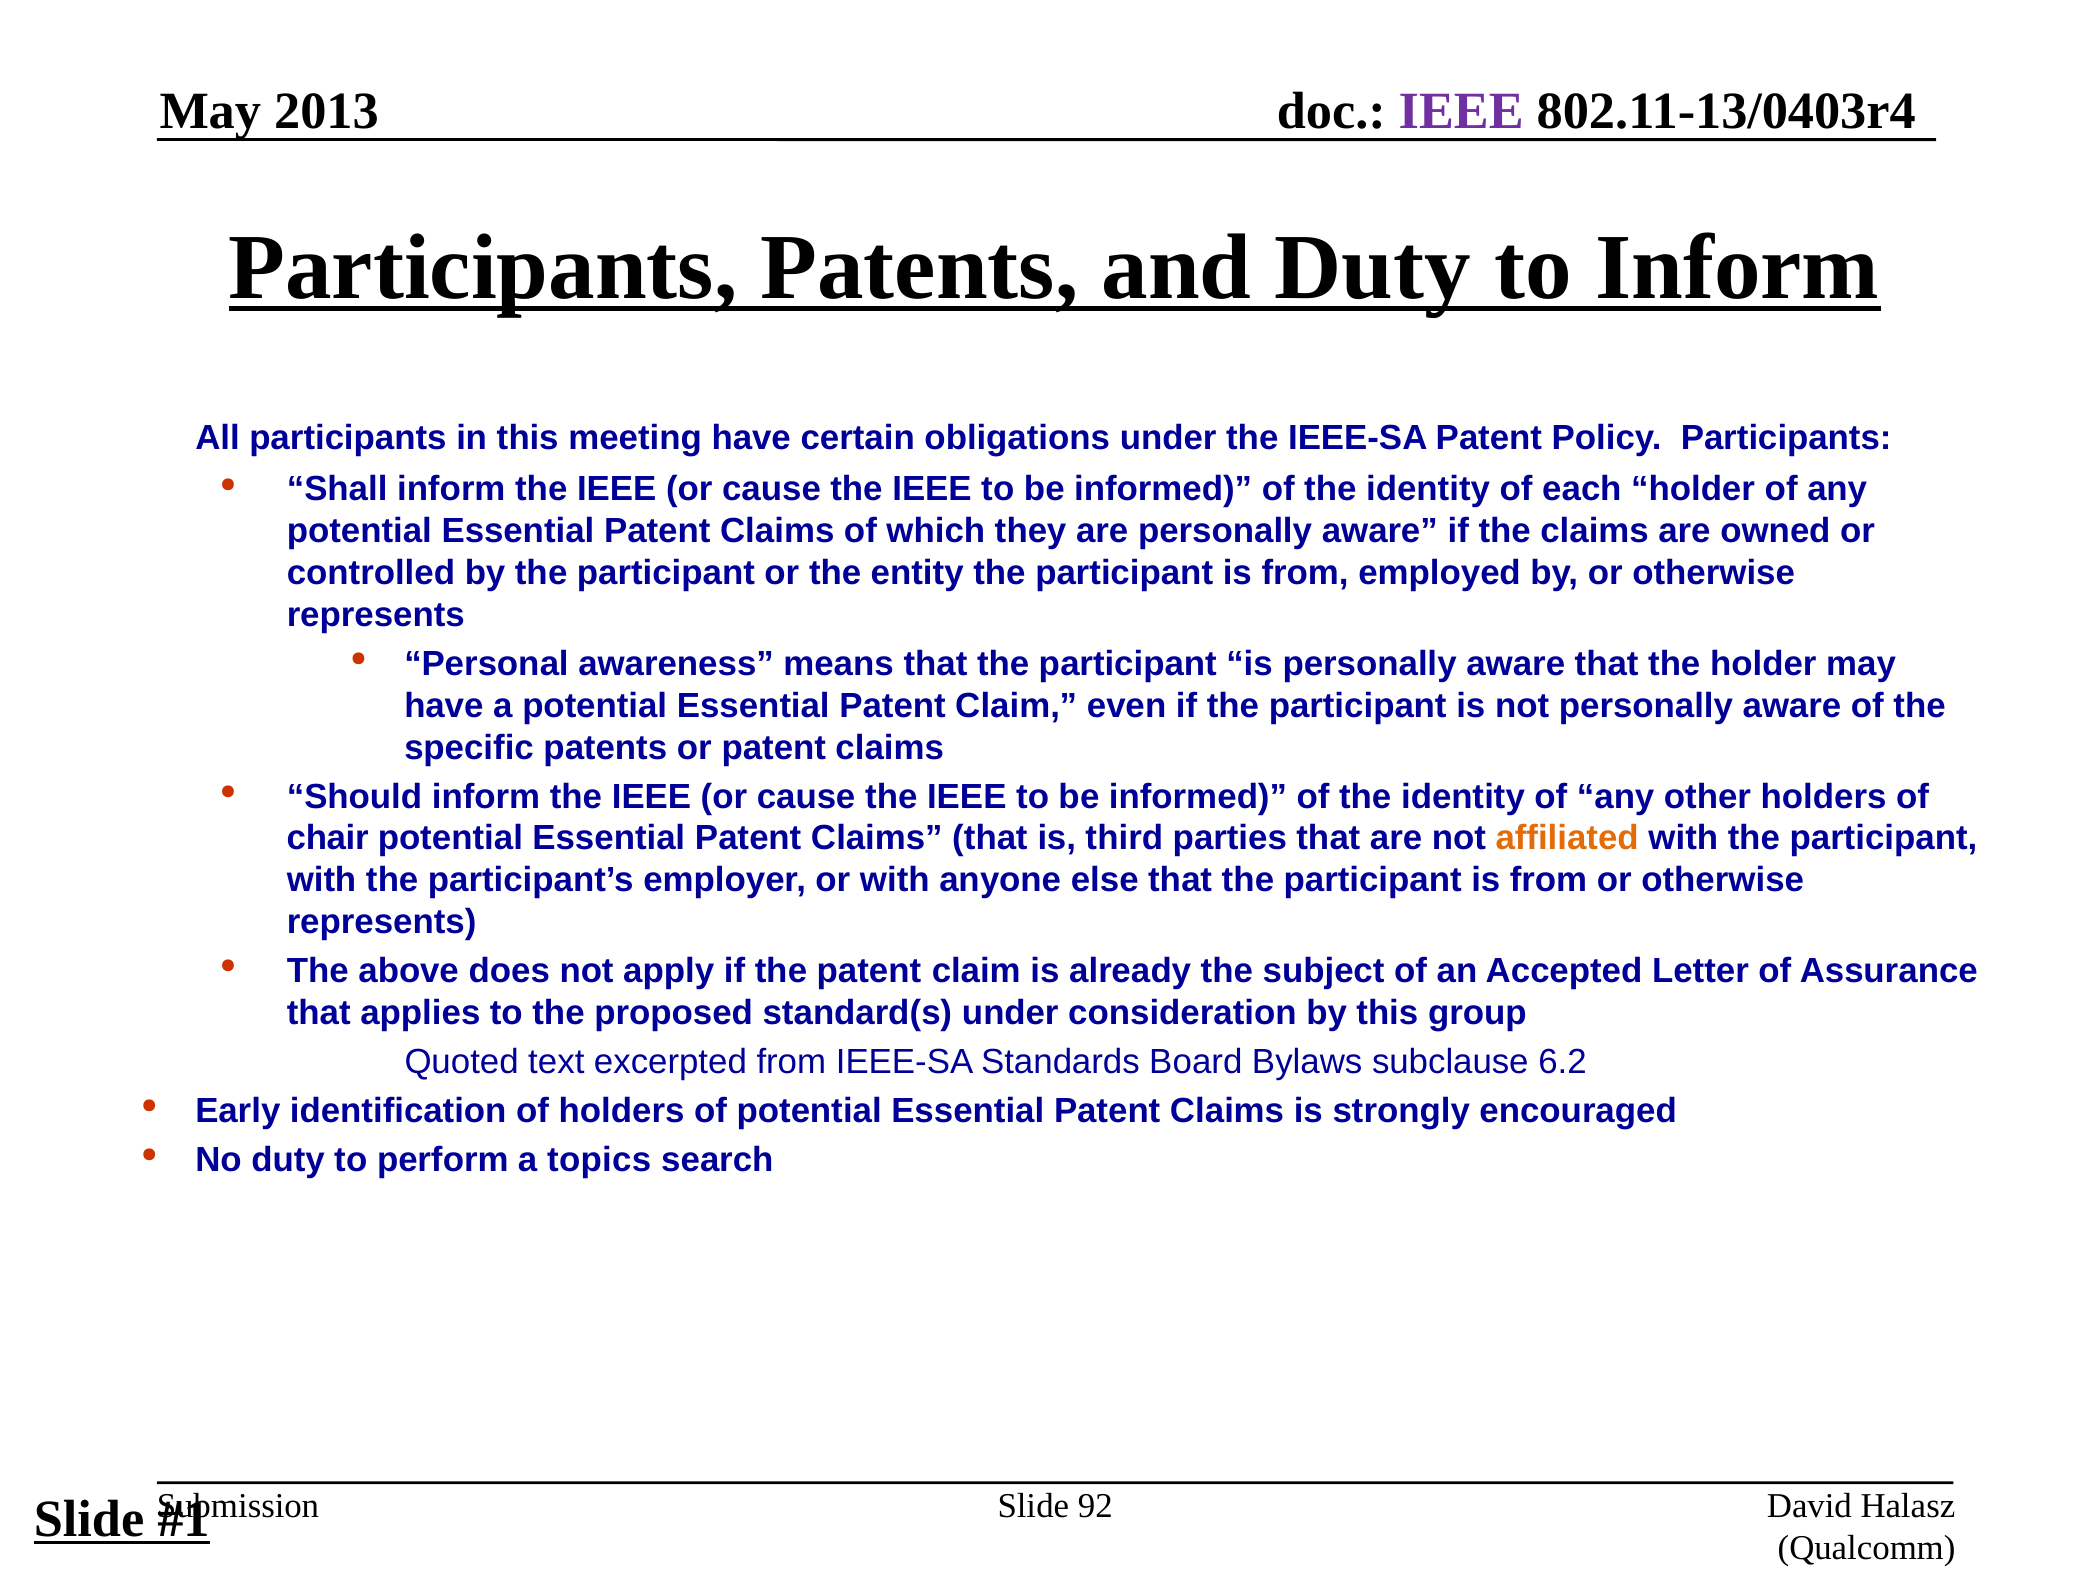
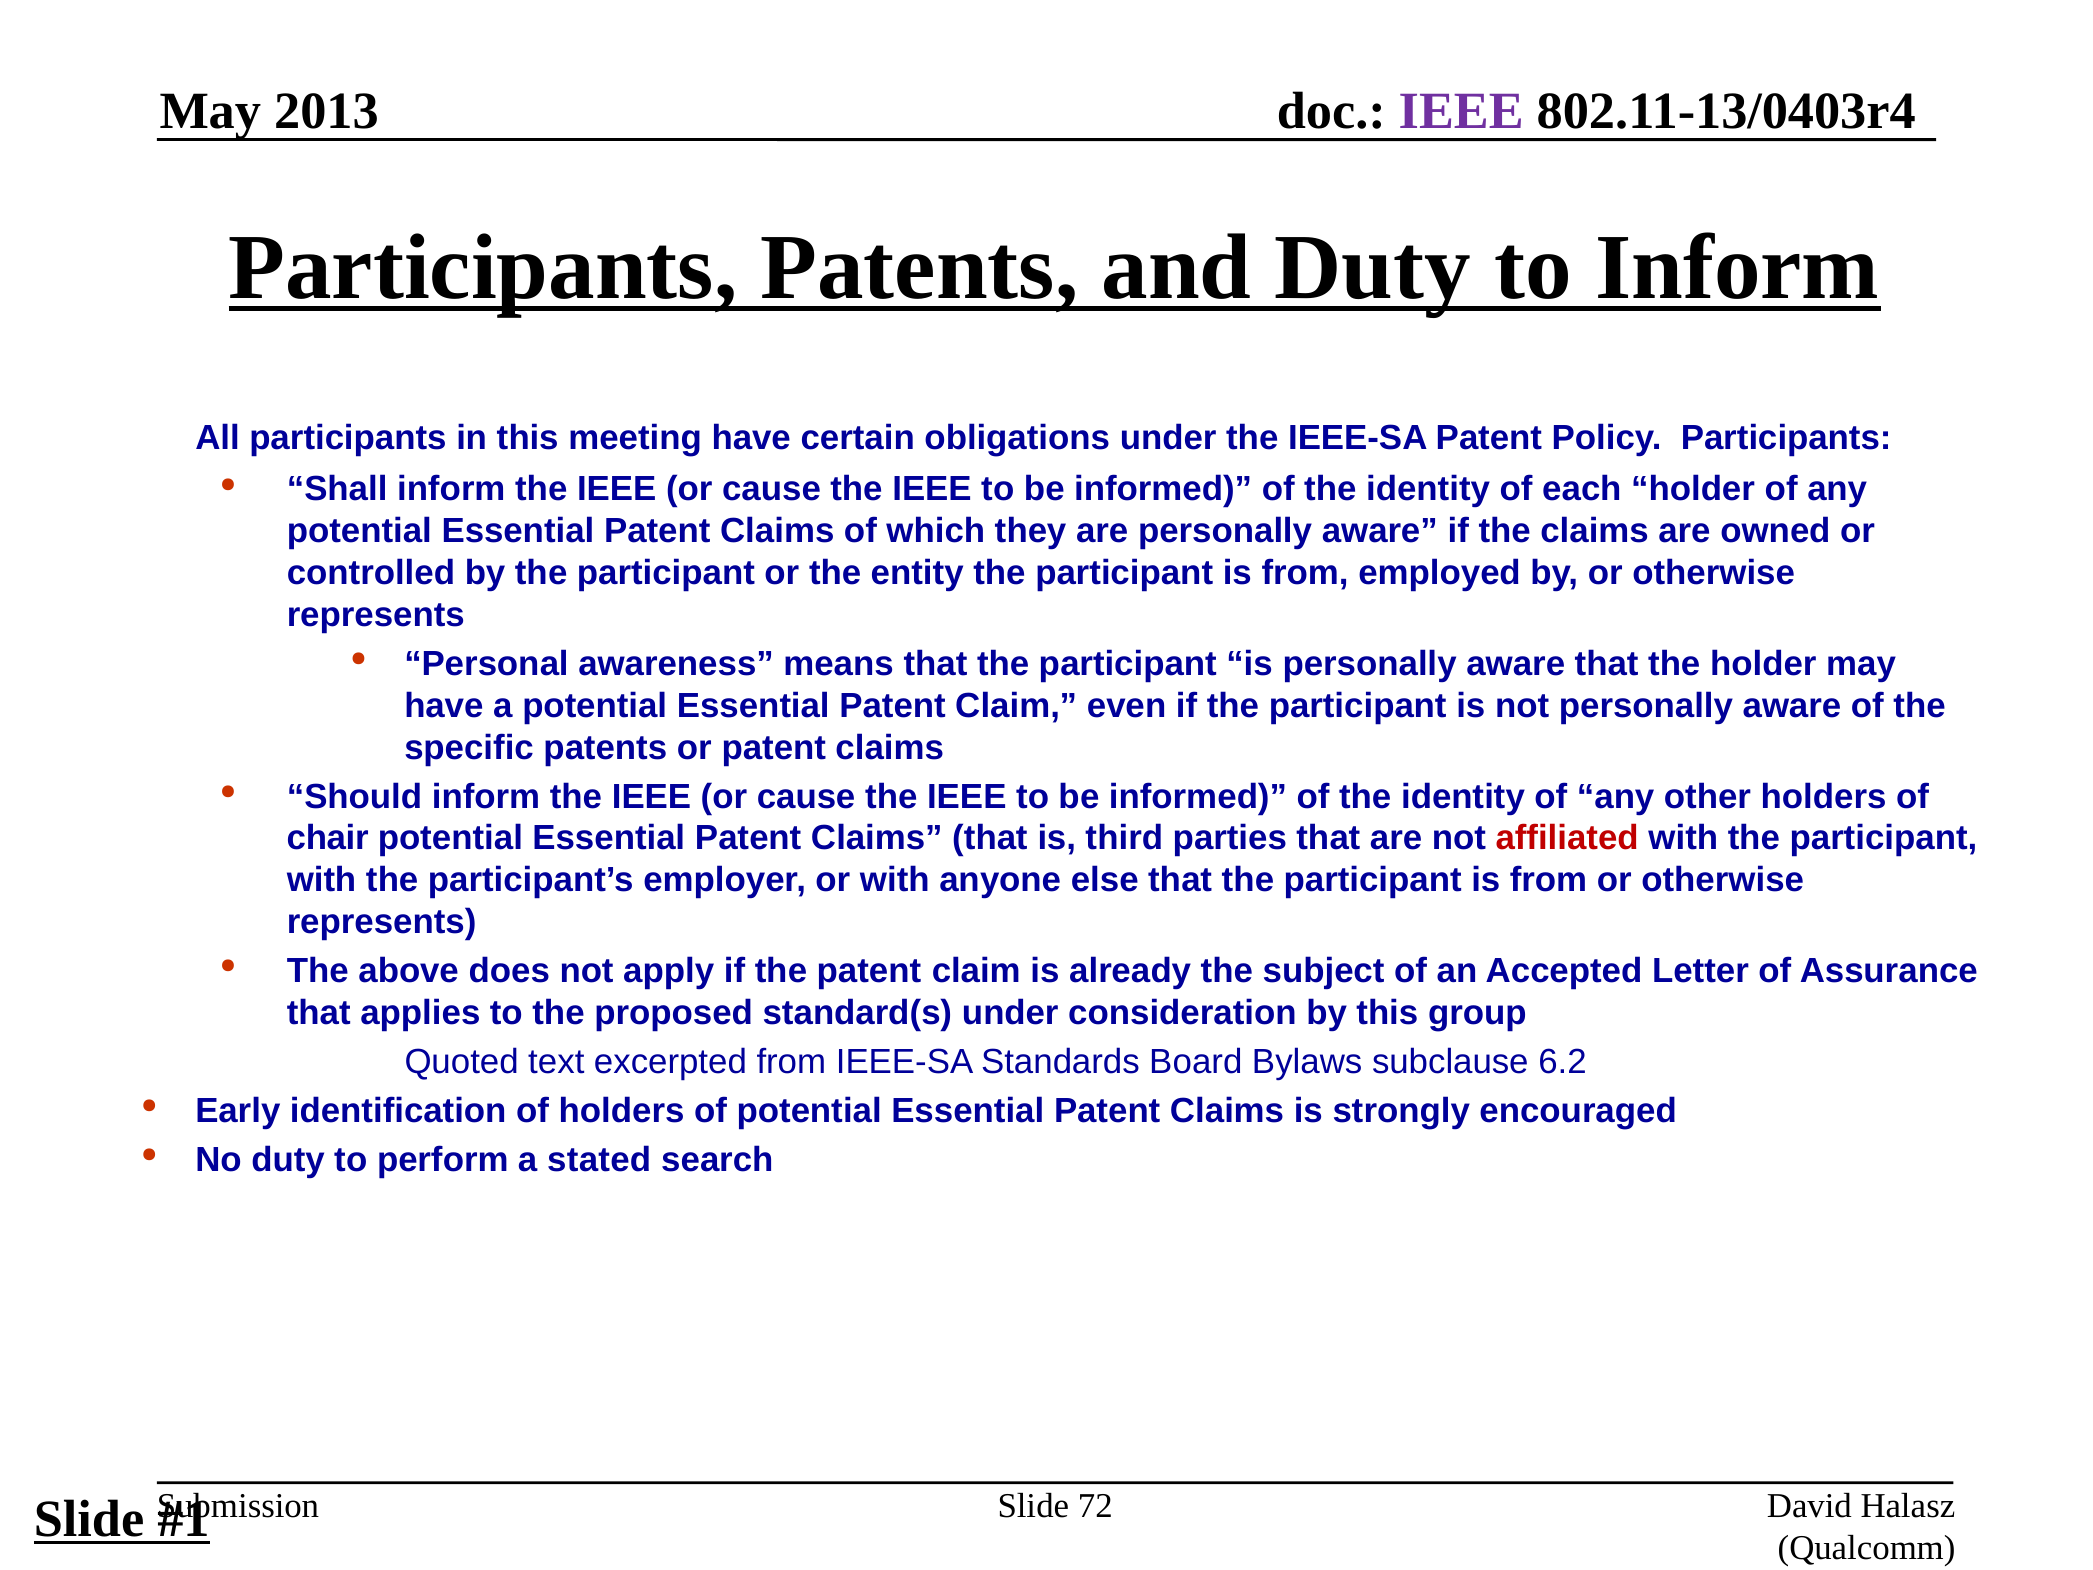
affiliated colour: orange -> red
topics: topics -> stated
92: 92 -> 72
